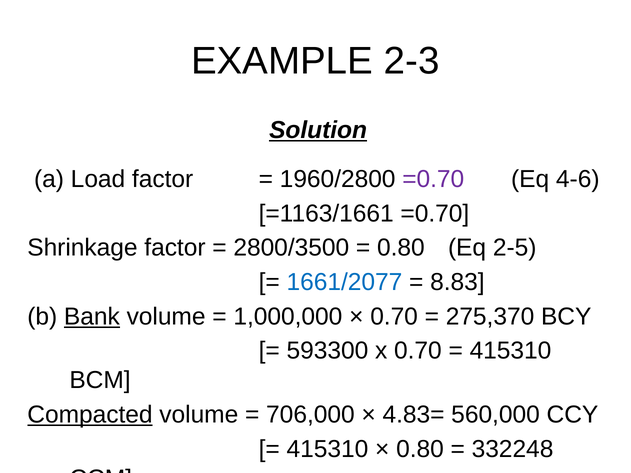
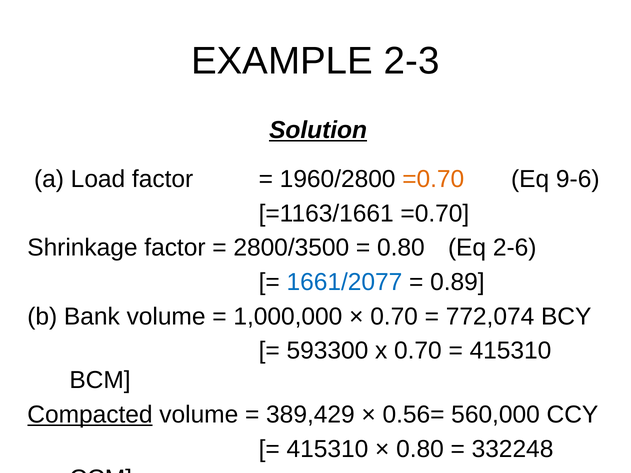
=0.70 at (433, 179) colour: purple -> orange
4-6: 4-6 -> 9-6
2-5: 2-5 -> 2-6
8.83: 8.83 -> 0.89
Bank underline: present -> none
275,370: 275,370 -> 772,074
706,000: 706,000 -> 389,429
4.83=: 4.83= -> 0.56=
